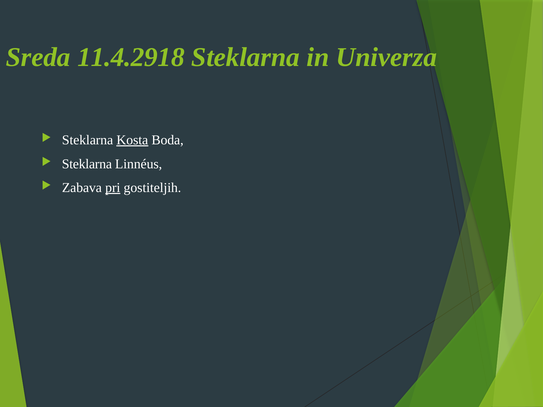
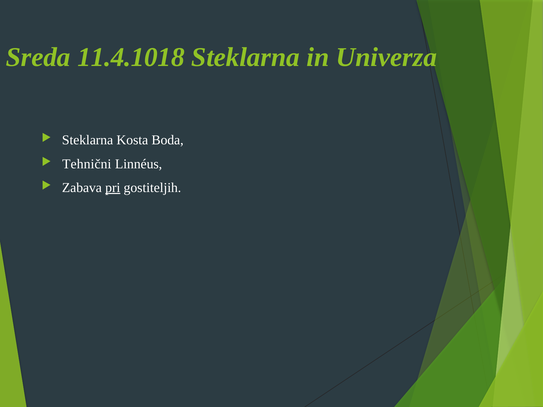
11.4.2918: 11.4.2918 -> 11.4.1018
Kosta underline: present -> none
Steklarna at (87, 164): Steklarna -> Tehnični
